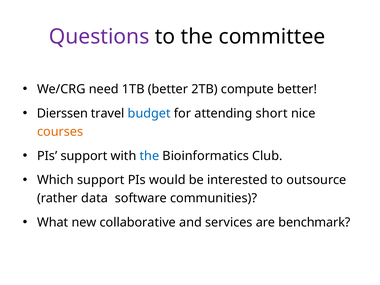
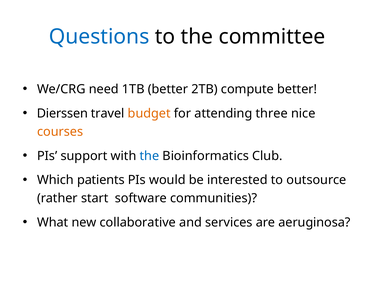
Questions colour: purple -> blue
budget colour: blue -> orange
short: short -> three
Which support: support -> patients
data: data -> start
benchmark: benchmark -> aeruginosa
